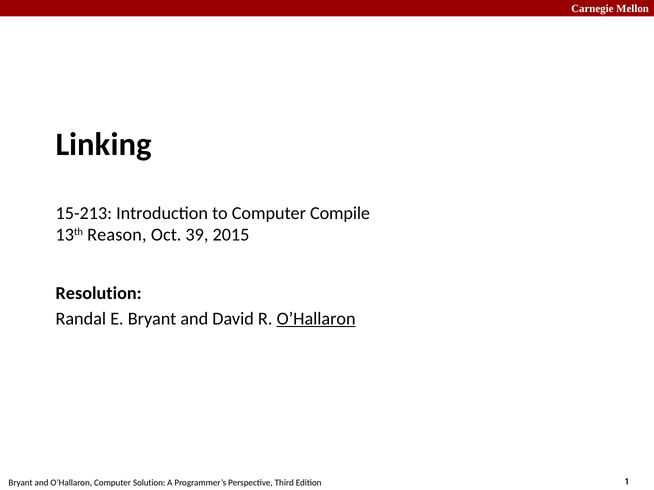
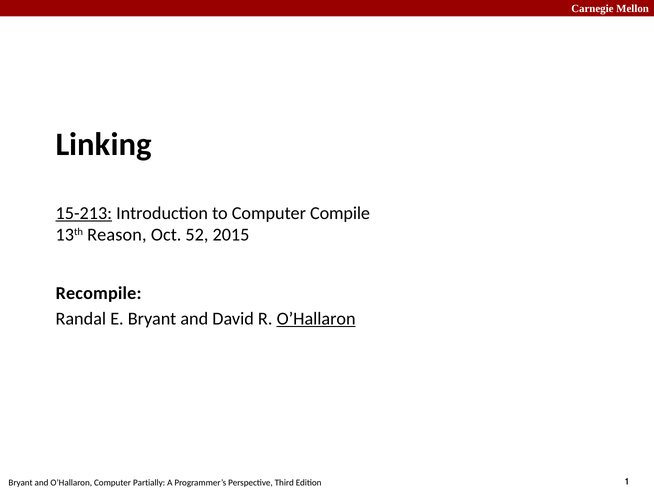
15-213 underline: none -> present
39: 39 -> 52
Resolution: Resolution -> Recompile
Solution: Solution -> Partially
